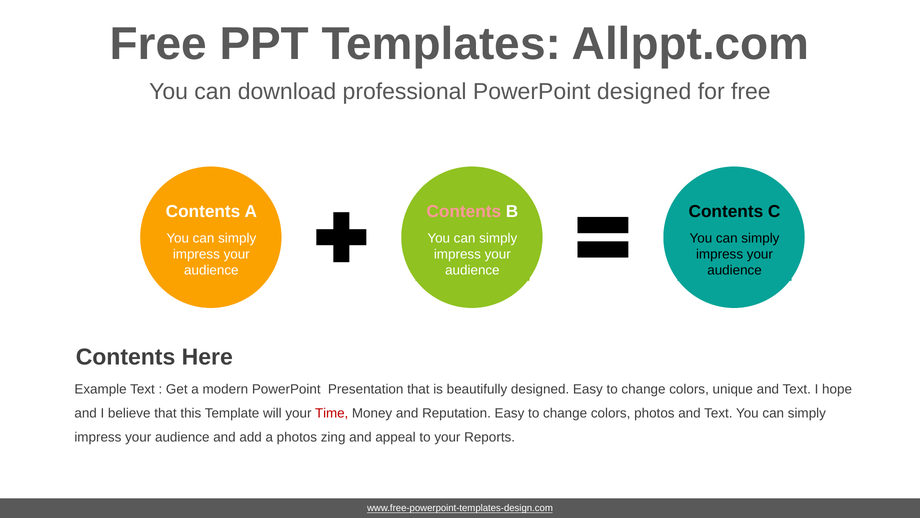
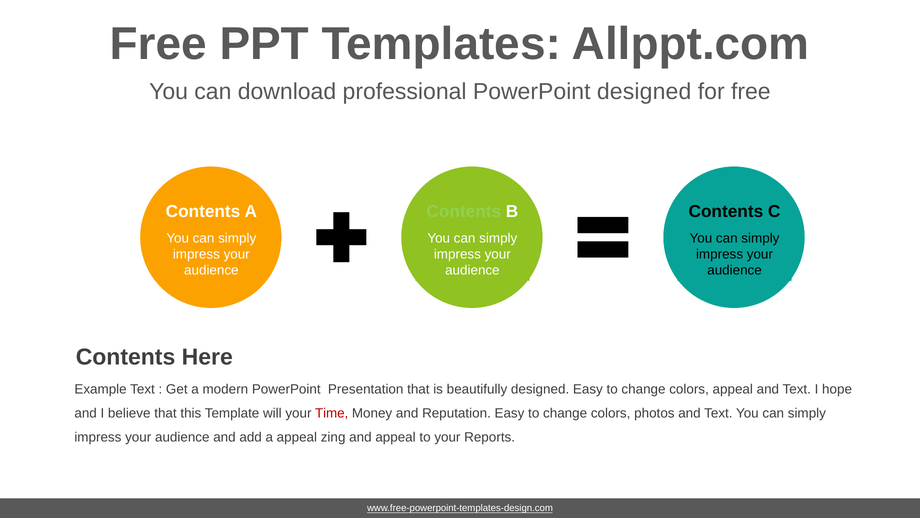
Contents at (464, 211) colour: pink -> light green
colors unique: unique -> appeal
a photos: photos -> appeal
